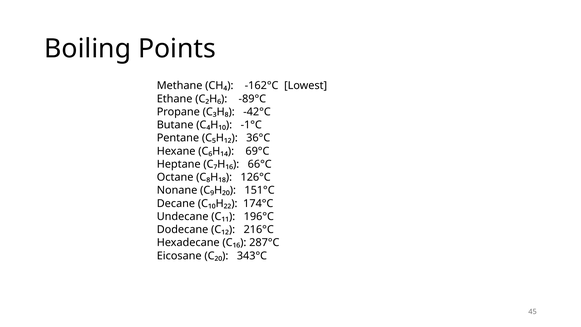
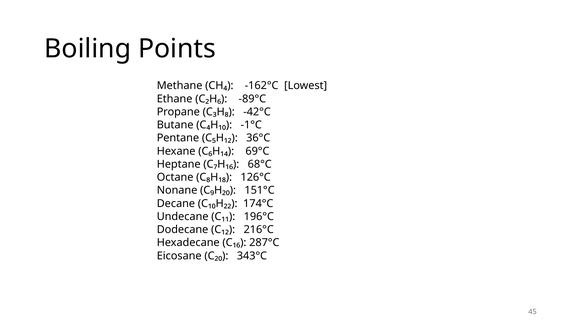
66°C: 66°C -> 68°C
